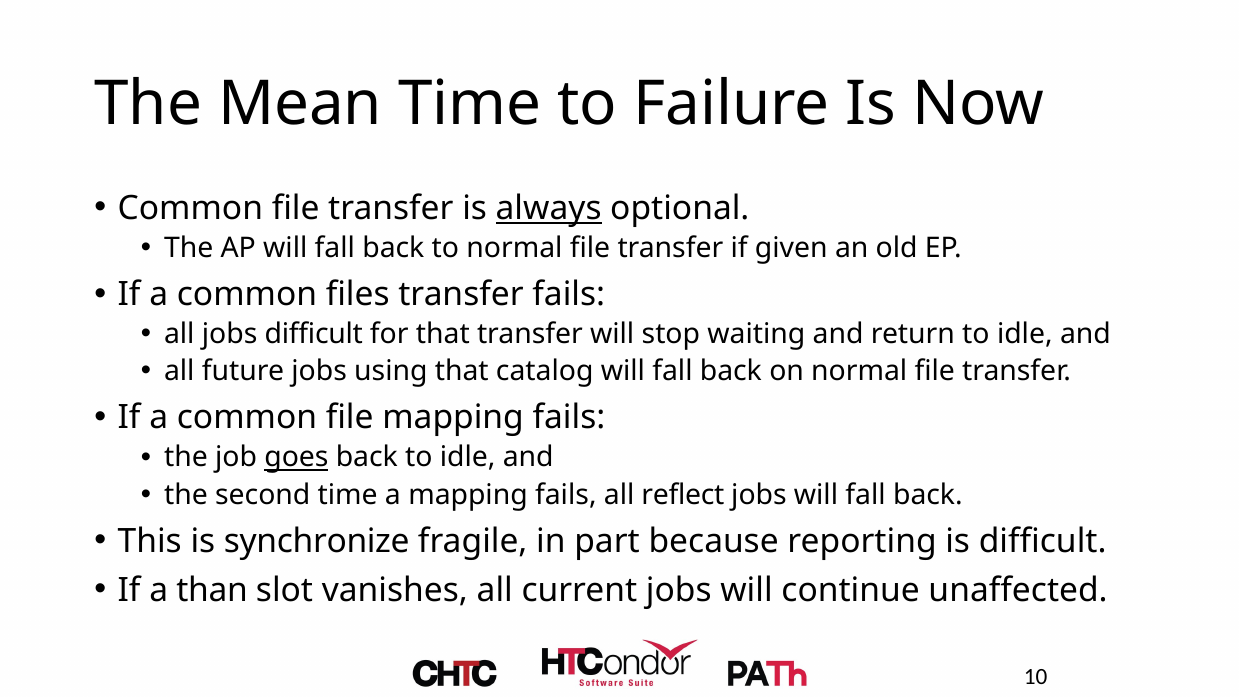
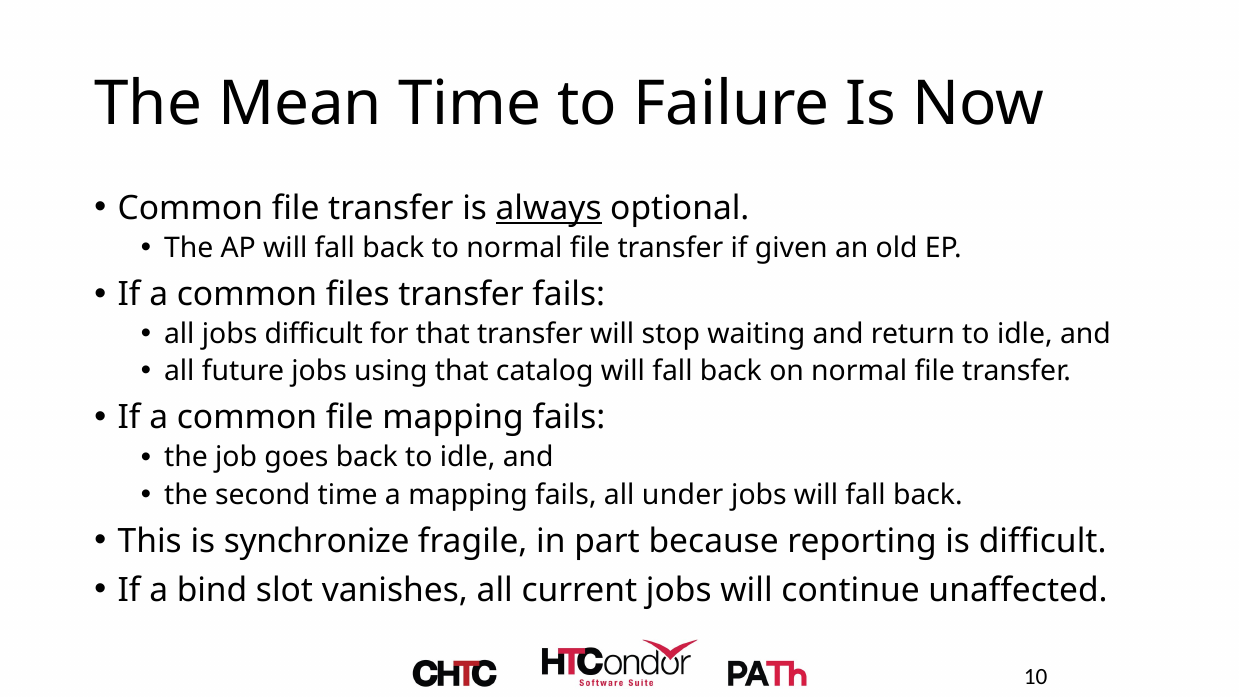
goes underline: present -> none
reflect: reflect -> under
than: than -> bind
